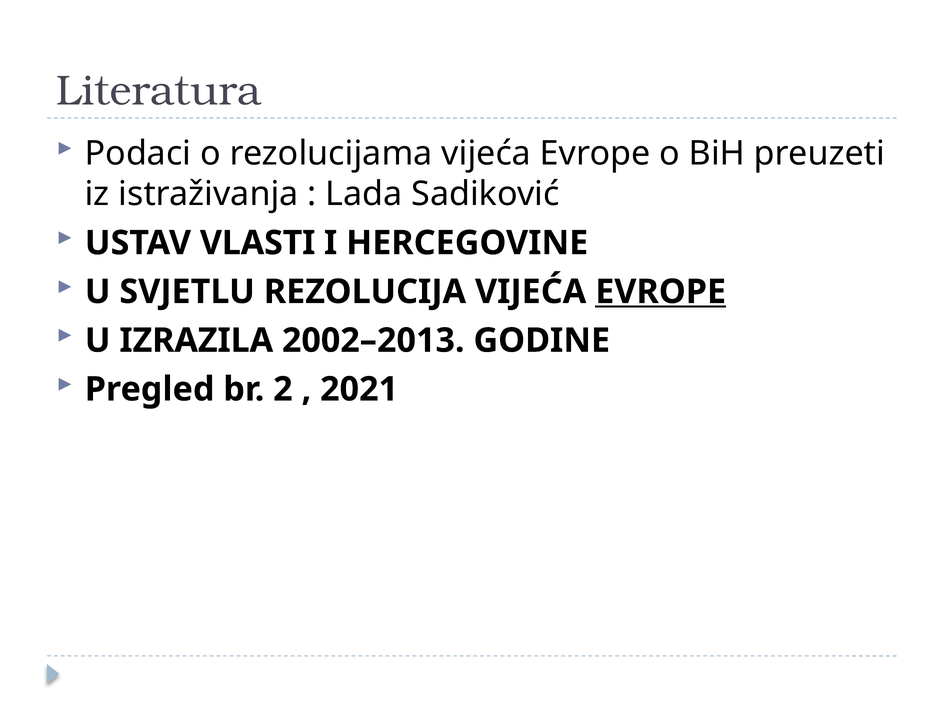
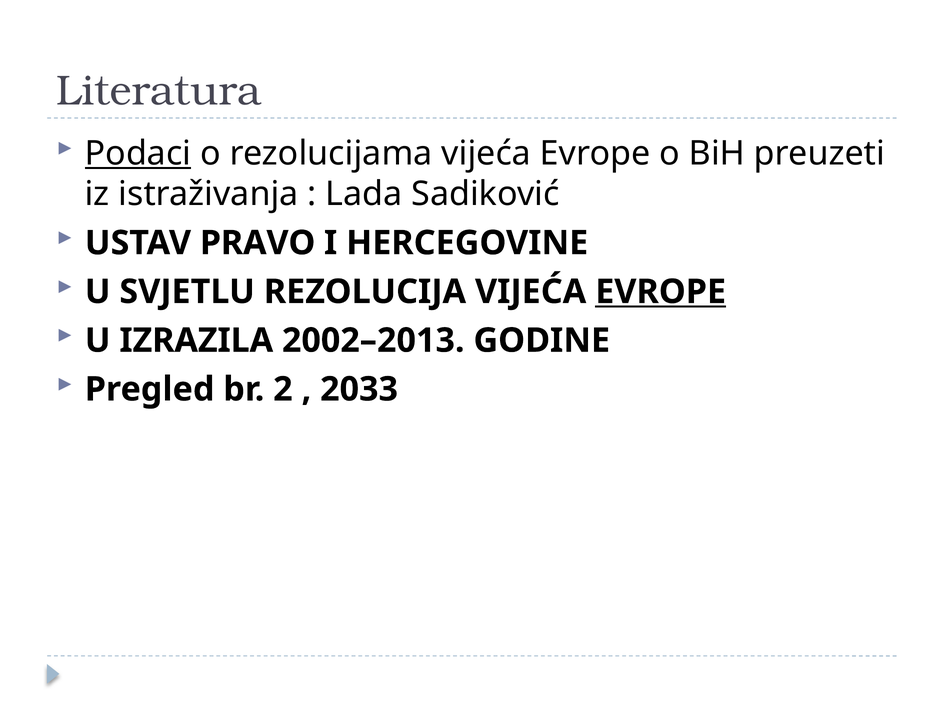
Podaci underline: none -> present
VLASTI: VLASTI -> PRAVO
2021: 2021 -> 2033
